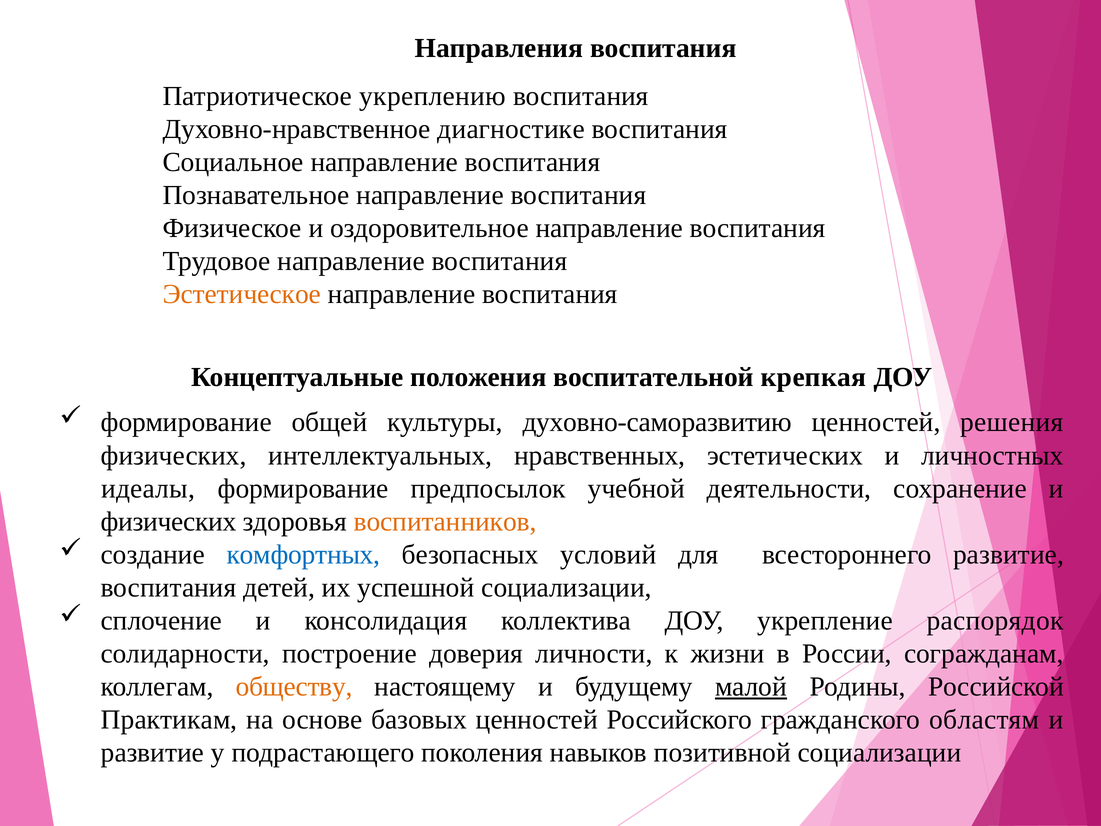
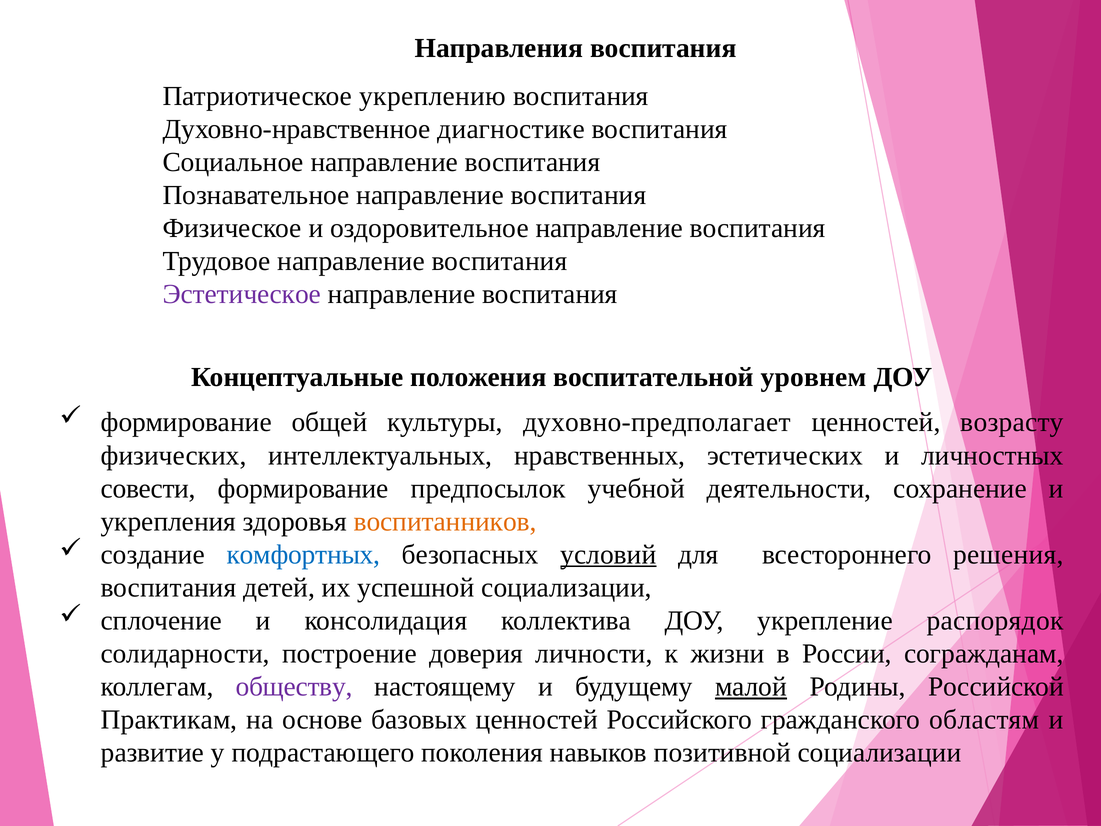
Эстетическое colour: orange -> purple
крепкая: крепкая -> уровнем
духовно-саморазвитию: духовно-саморазвитию -> духовно-предполагает
решения: решения -> возрасту
идеалы: идеалы -> совести
физических at (169, 521): физических -> укрепления
условий underline: none -> present
всестороннего развитие: развитие -> решения
обществу colour: orange -> purple
